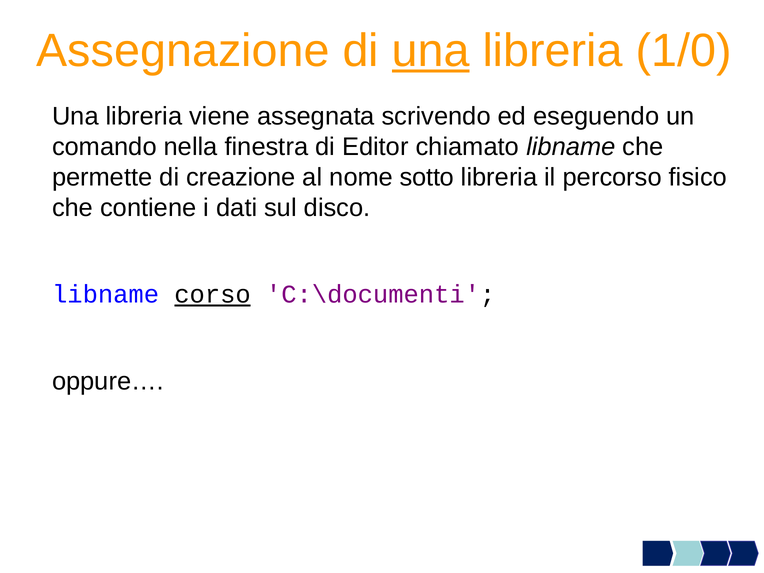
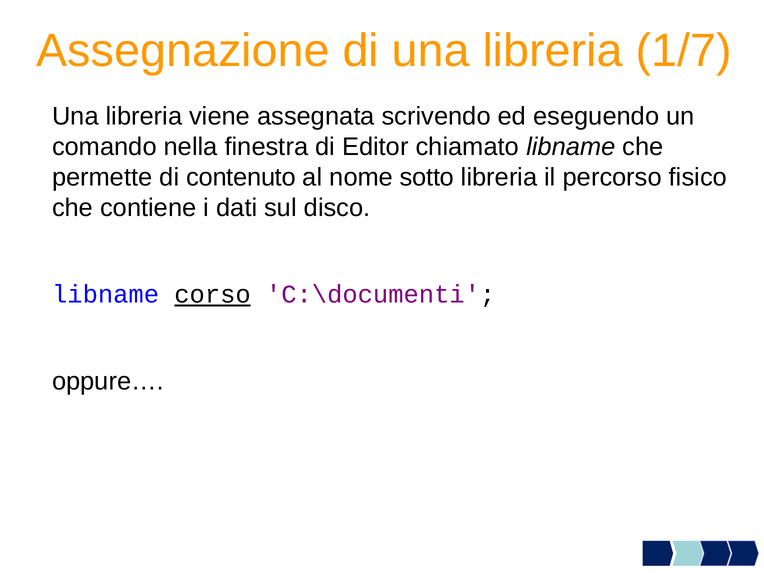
una at (431, 51) underline: present -> none
1/0: 1/0 -> 1/7
creazione: creazione -> contenuto
